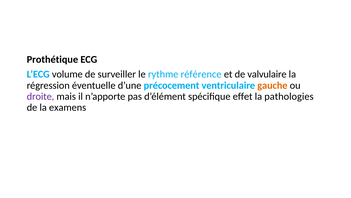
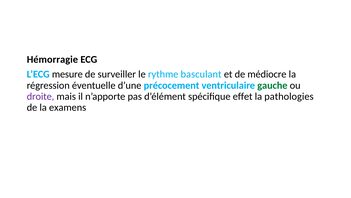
Prothétique: Prothétique -> Hémorragie
volume: volume -> mesure
référence: référence -> basculant
valvulaire: valvulaire -> médiocre
gauche colour: orange -> green
